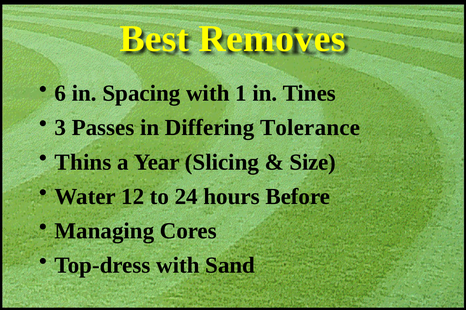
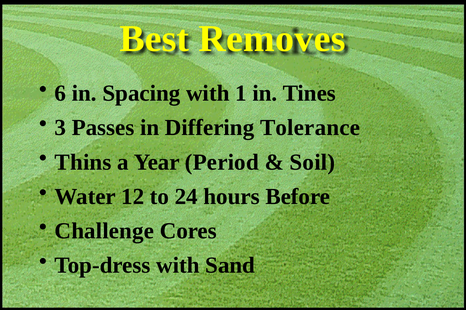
Slicing: Slicing -> Period
Size: Size -> Soil
Managing: Managing -> Challenge
